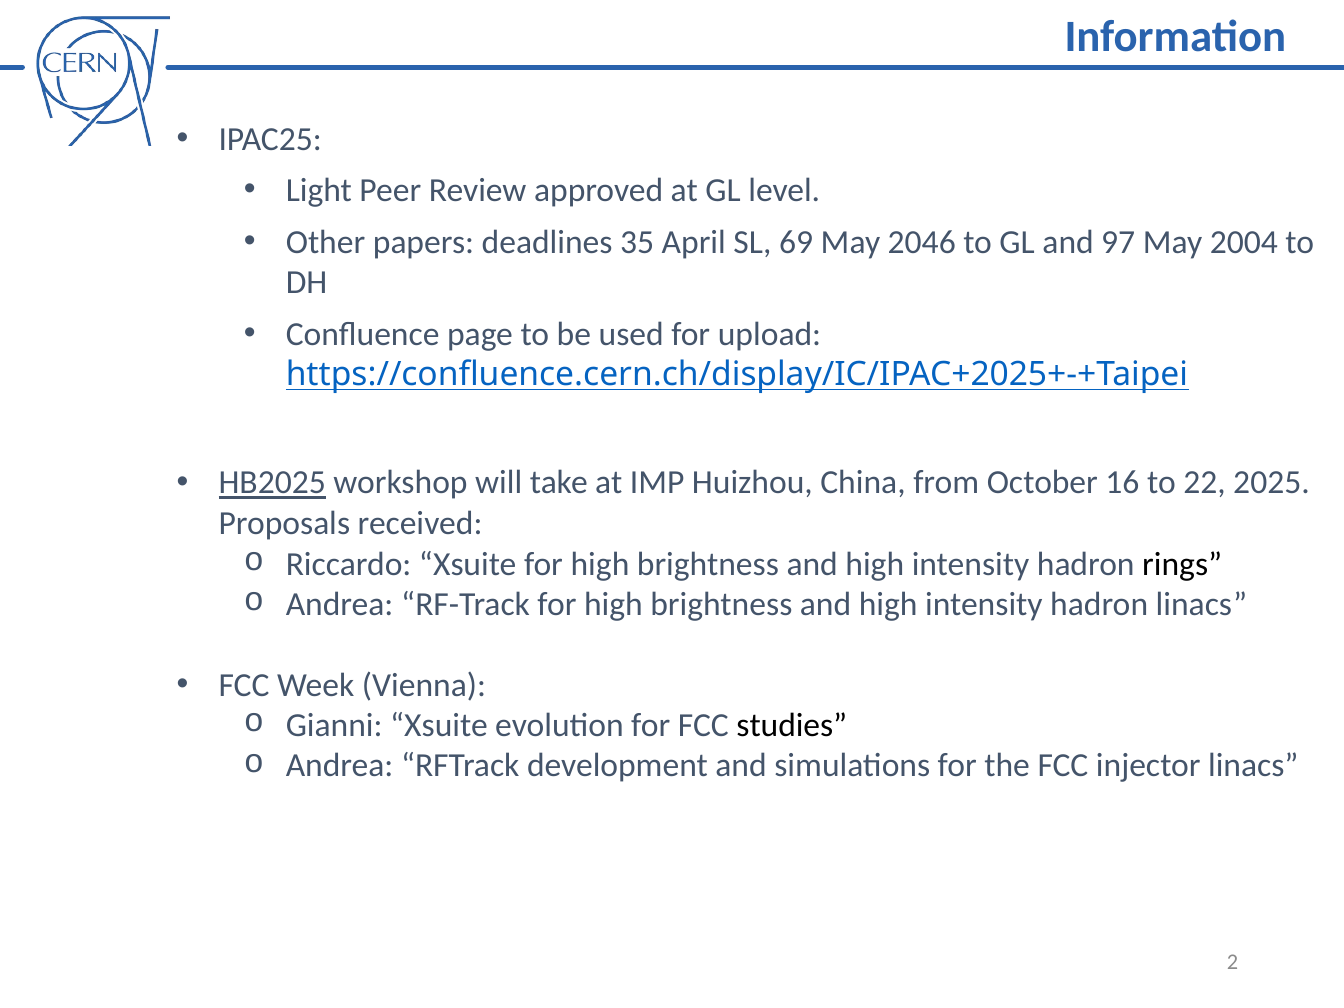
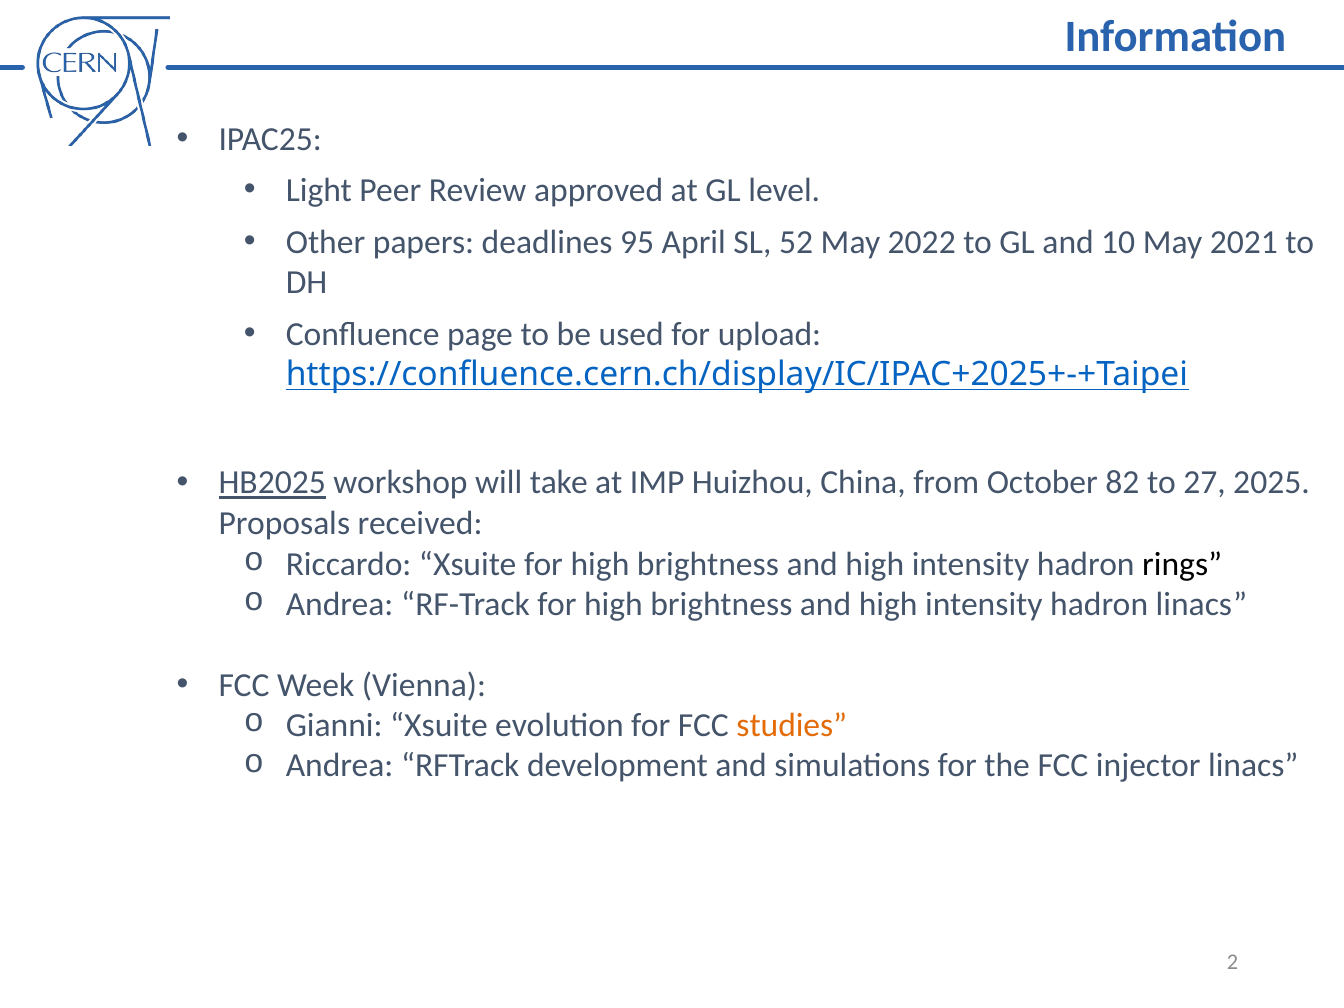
35: 35 -> 95
69: 69 -> 52
2046: 2046 -> 2022
97: 97 -> 10
2004: 2004 -> 2021
16: 16 -> 82
22: 22 -> 27
studies colour: black -> orange
